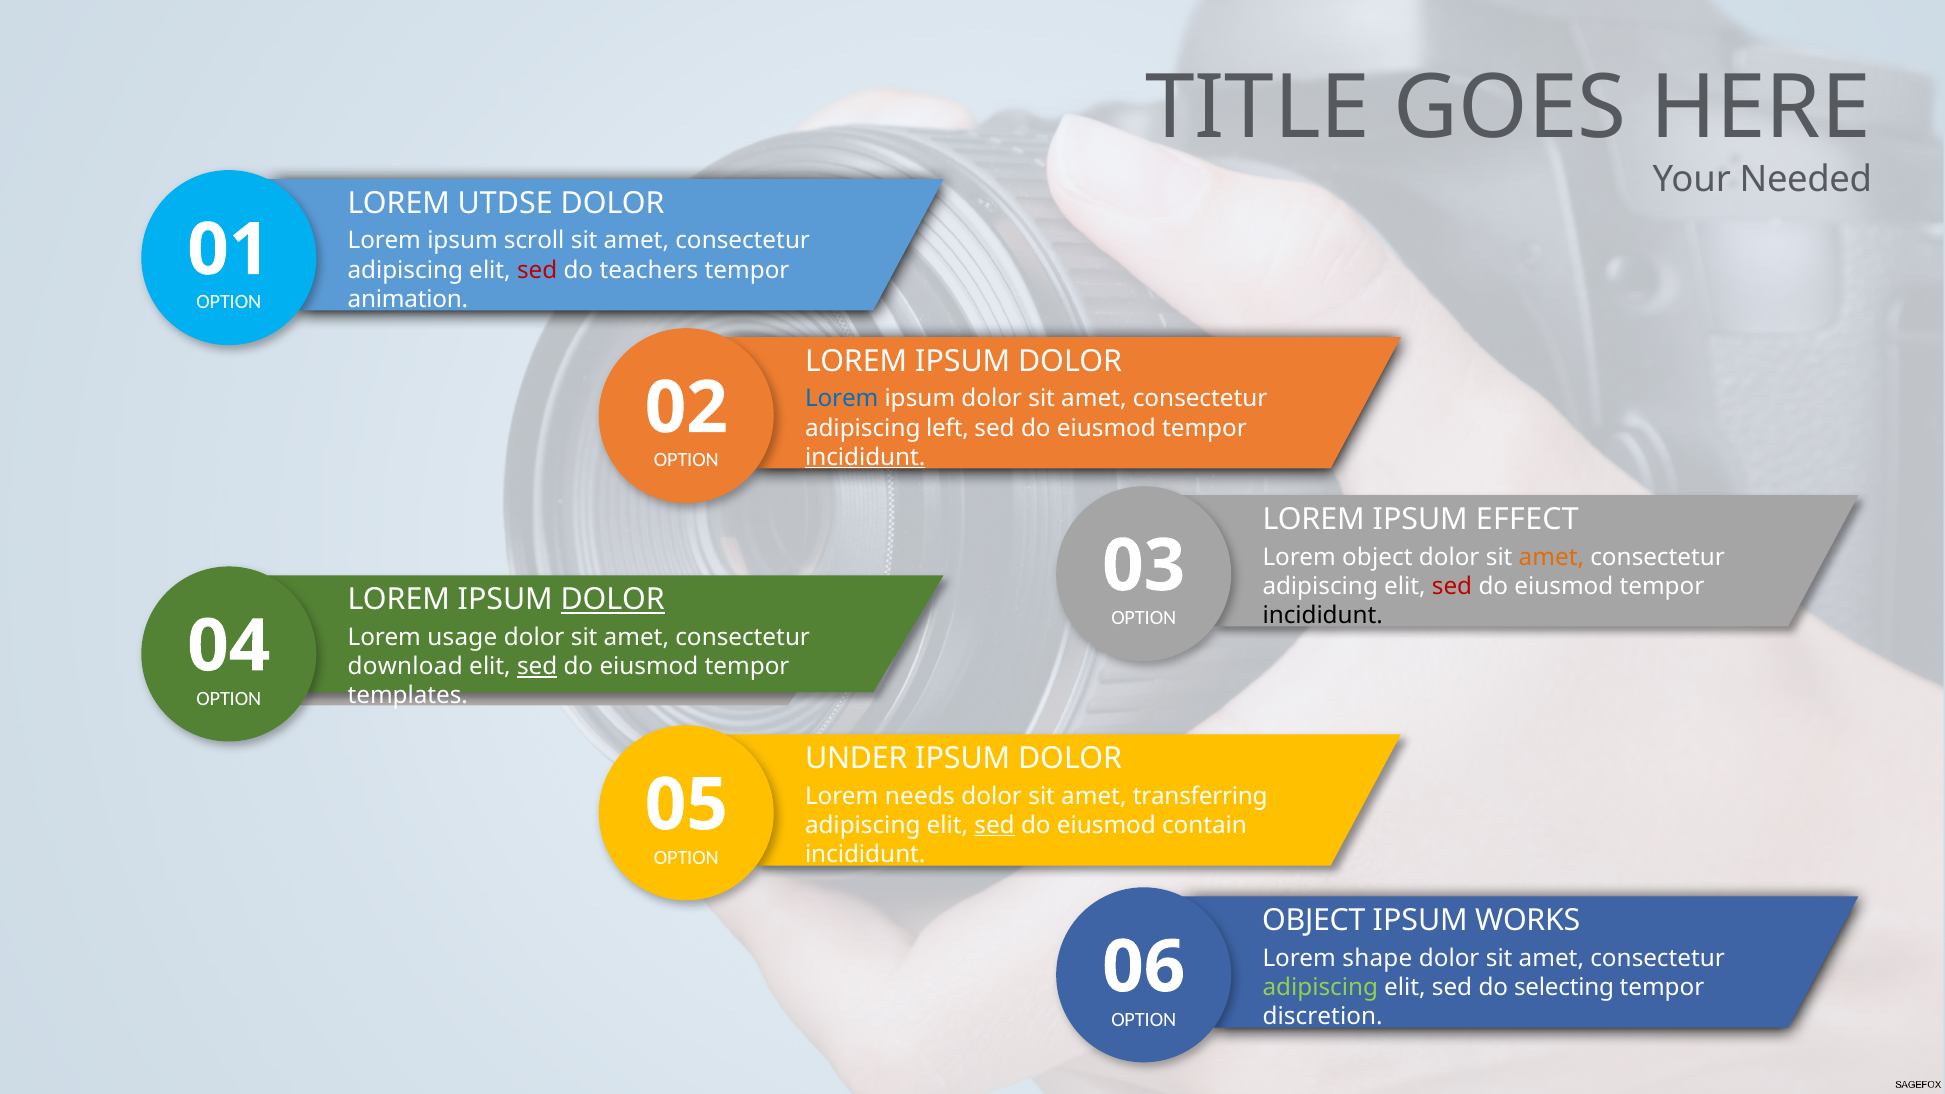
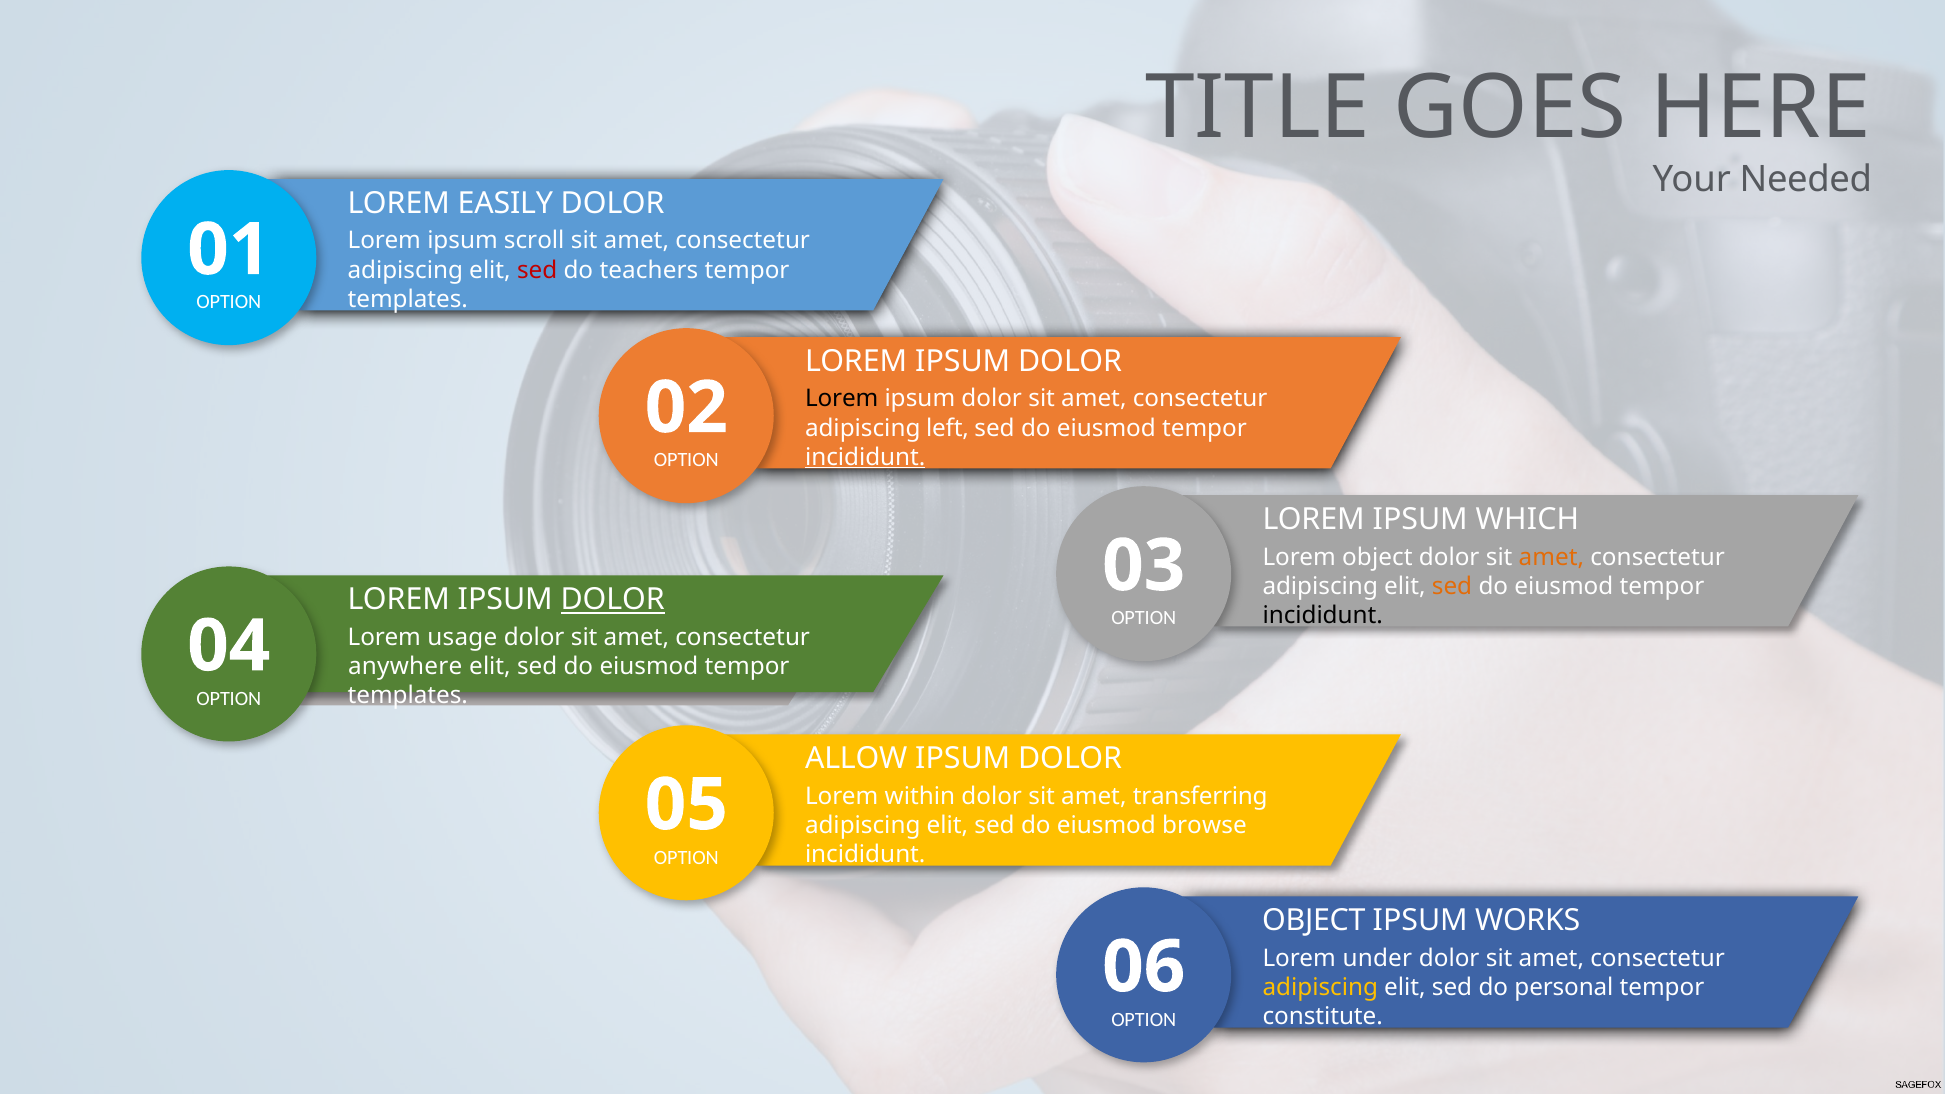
UTDSE: UTDSE -> EASILY
animation at (408, 299): animation -> templates
Lorem at (842, 399) colour: blue -> black
EFFECT: EFFECT -> WHICH
sed at (1452, 586) colour: red -> orange
download: download -> anywhere
sed at (537, 666) underline: present -> none
UNDER: UNDER -> ALLOW
needs: needs -> within
sed at (995, 825) underline: present -> none
contain: contain -> browse
shape: shape -> under
adipiscing at (1320, 987) colour: light green -> yellow
selecting: selecting -> personal
discretion: discretion -> constitute
